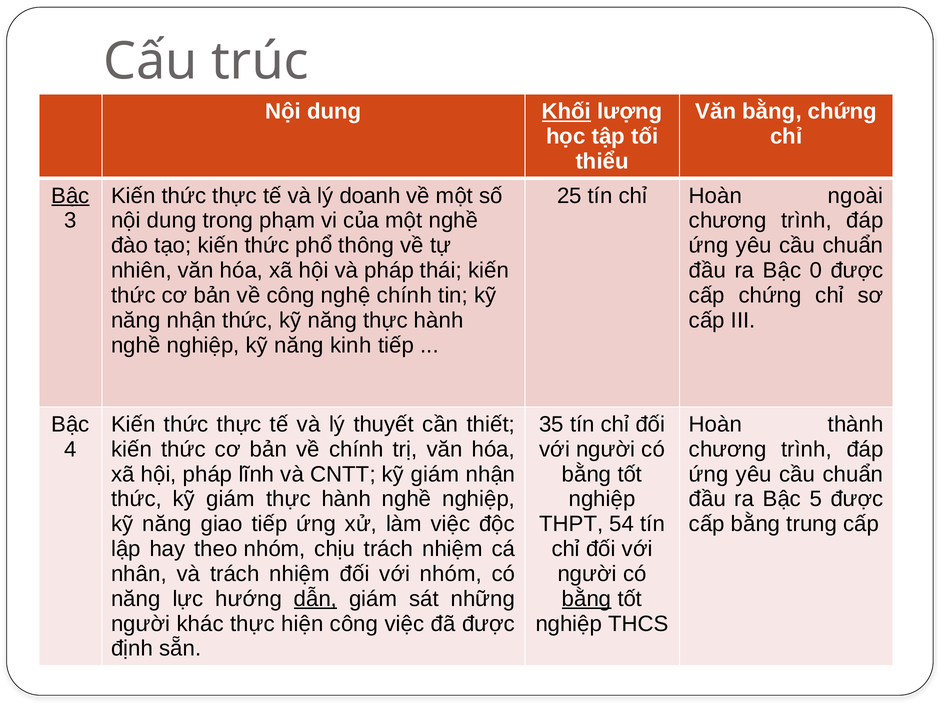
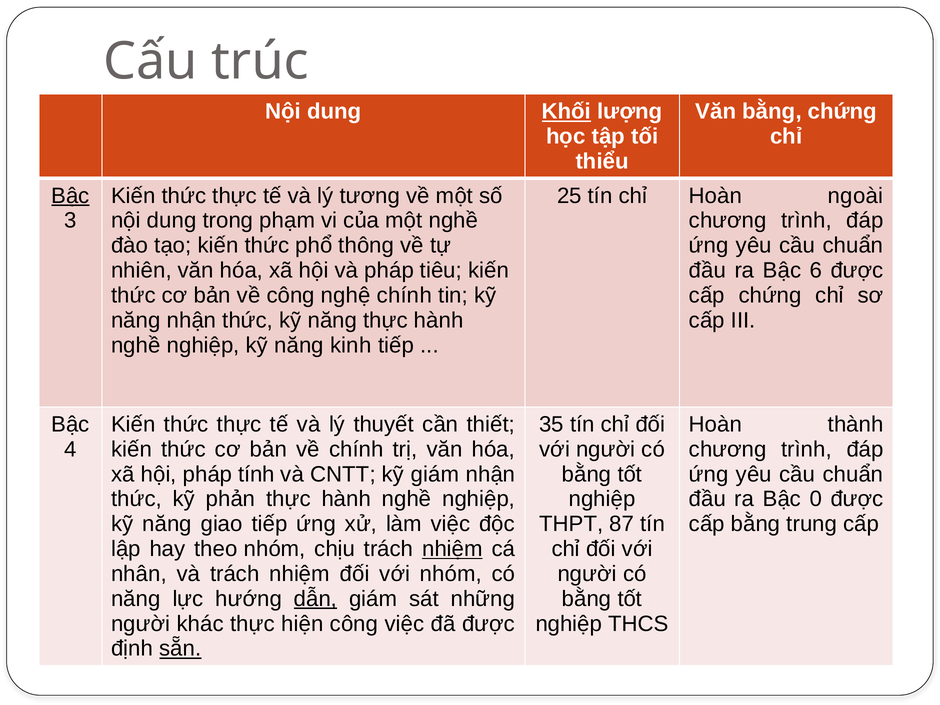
doanh: doanh -> tương
thái: thái -> tiêu
0: 0 -> 6
lĩnh: lĩnh -> tính
thức kỹ giám: giám -> phản
5: 5 -> 0
54: 54 -> 87
nhiệm at (452, 549) underline: none -> present
bằng at (587, 599) underline: present -> none
sẵn underline: none -> present
